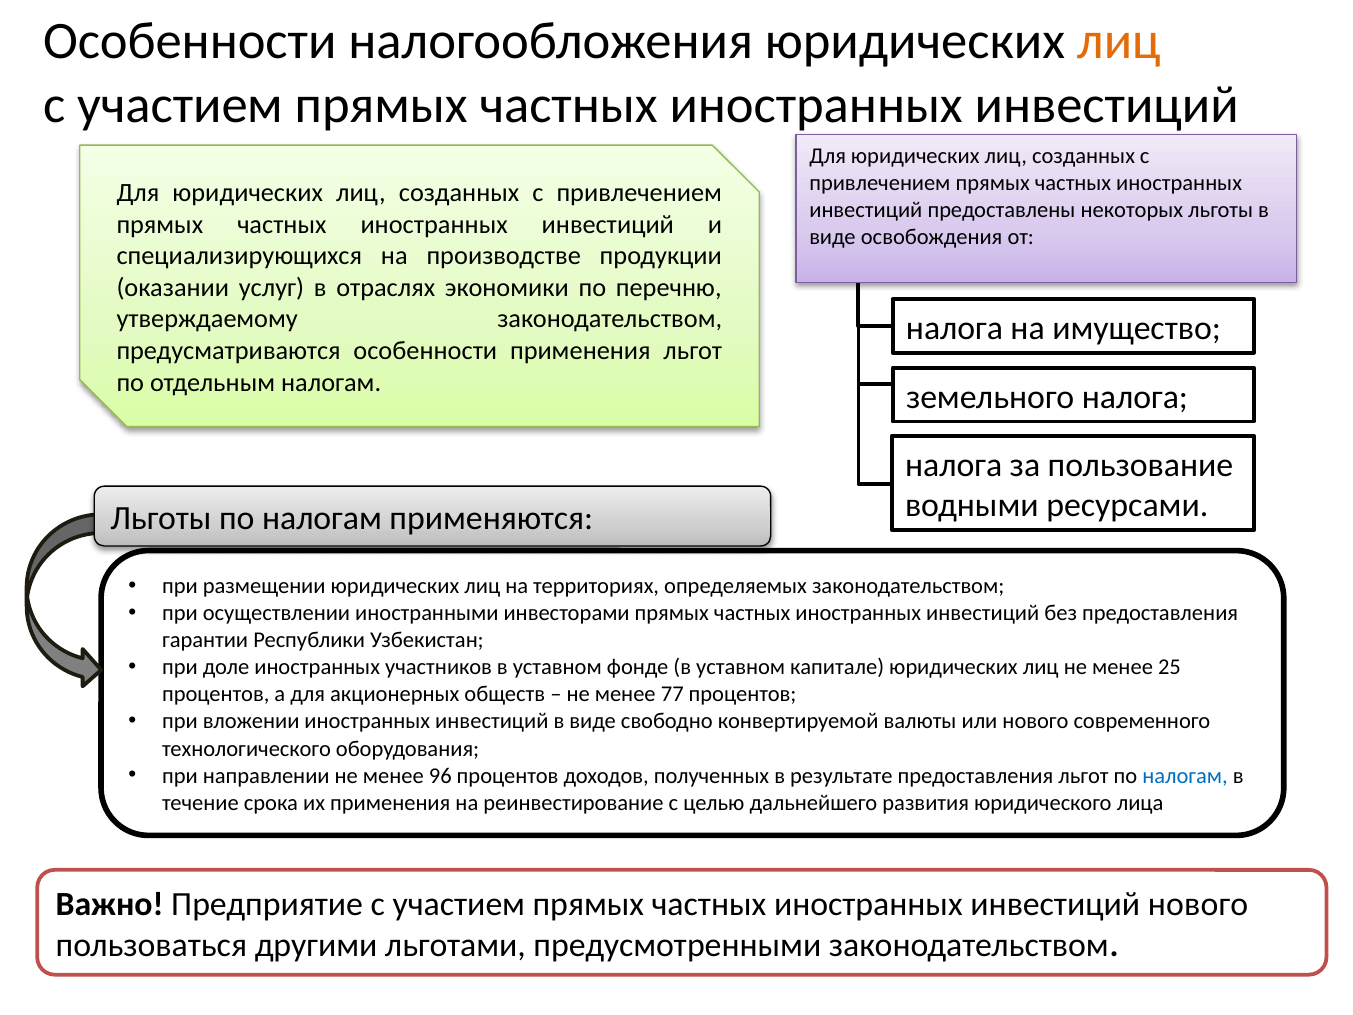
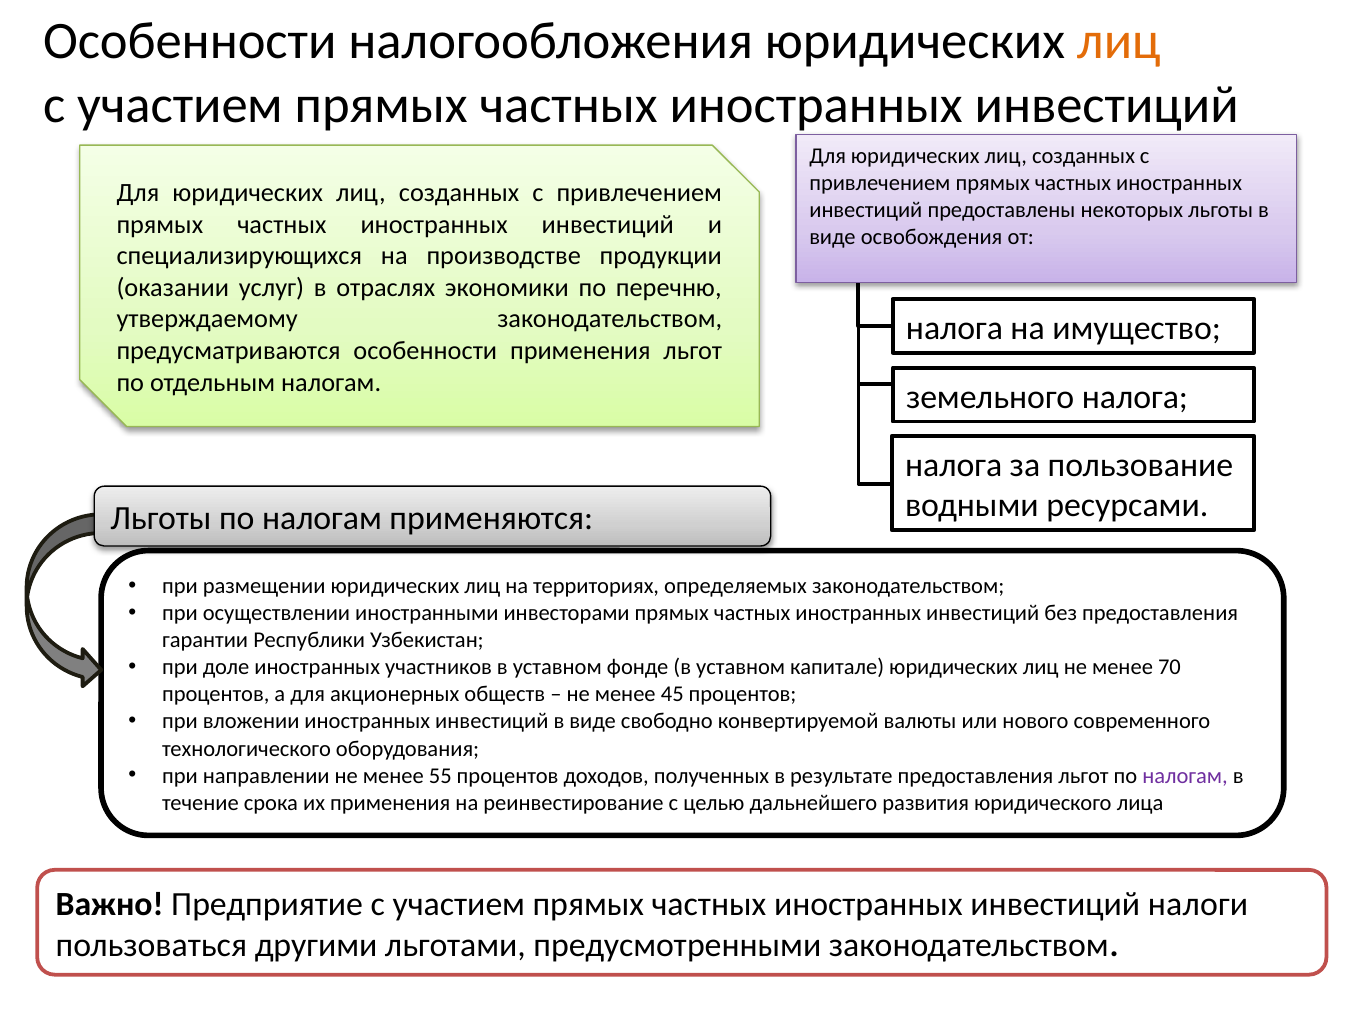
25: 25 -> 70
77: 77 -> 45
96: 96 -> 55
налогам at (1185, 775) colour: blue -> purple
инвестиций нового: нового -> налоги
